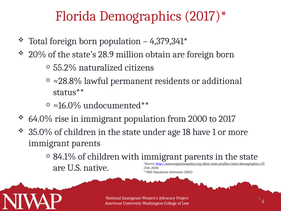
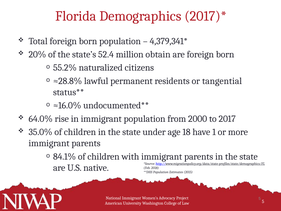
28.9: 28.9 -> 52.4
additional: additional -> tangential
